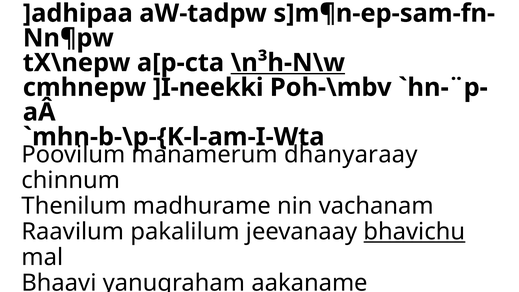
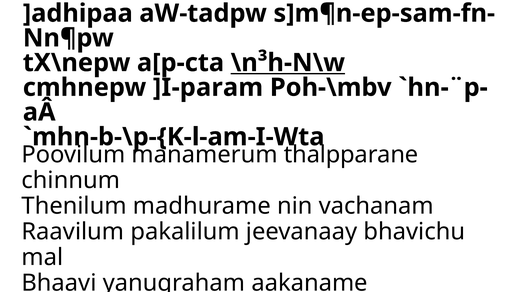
]I-neekki: ]I-neekki -> ]I-param
dhanyaraay: dhanyaraay -> thalpparane
bhavichu underline: present -> none
